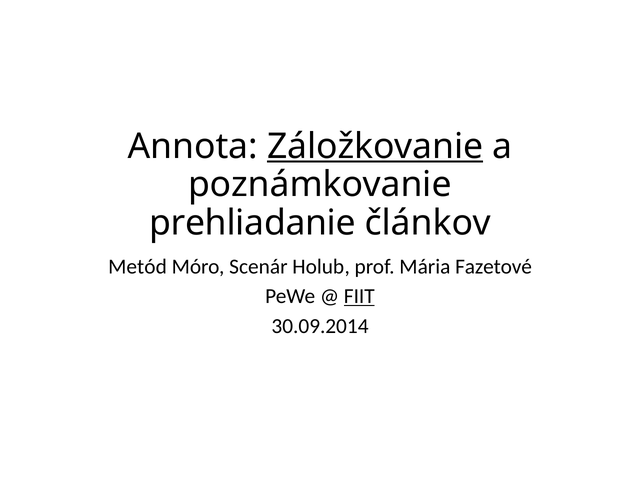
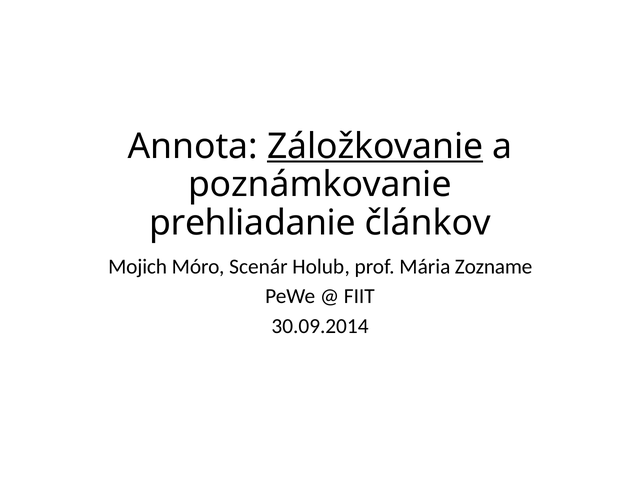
Metód: Metód -> Mojich
Fazetové: Fazetové -> Zozname
FIIT underline: present -> none
